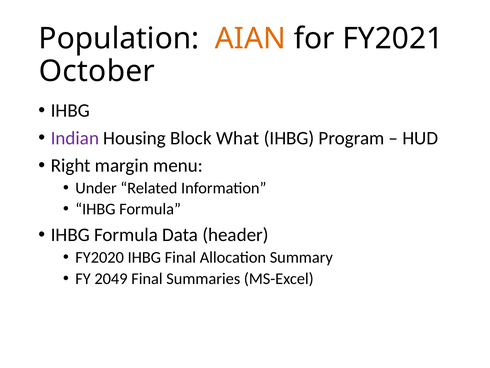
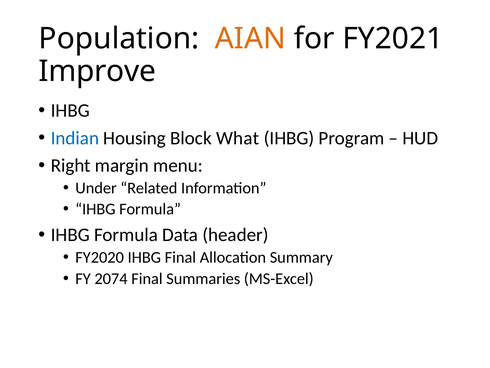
October: October -> Improve
Indian colour: purple -> blue
2049: 2049 -> 2074
